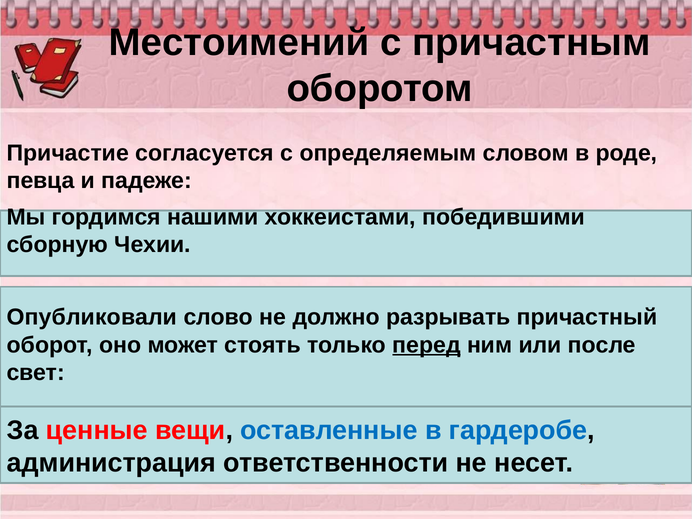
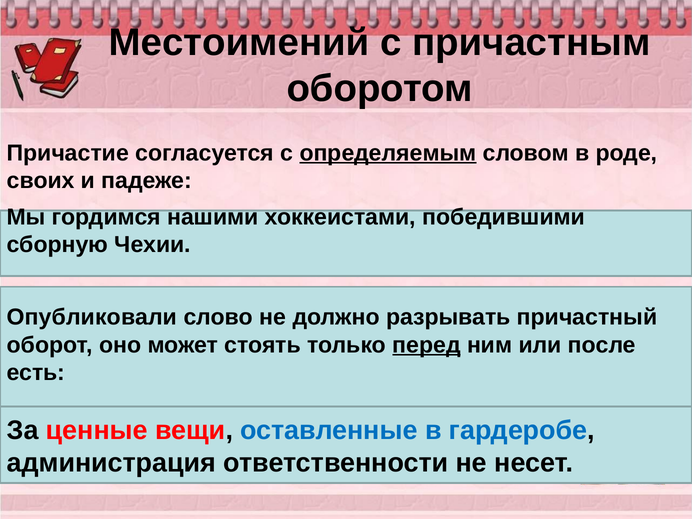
определяемым underline: none -> present
певца: певца -> своих
свет: свет -> есть
